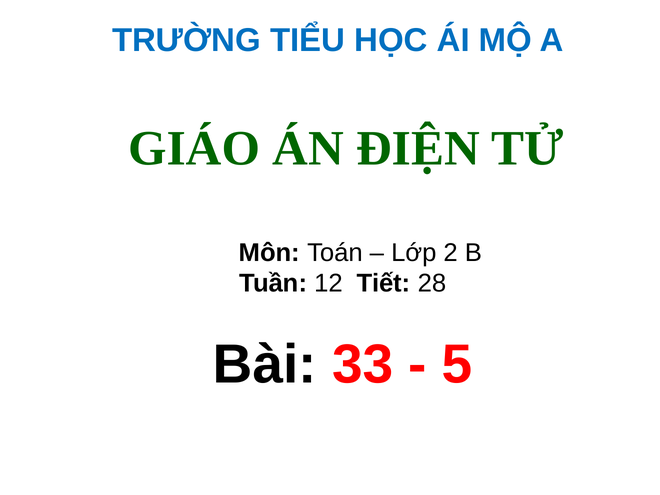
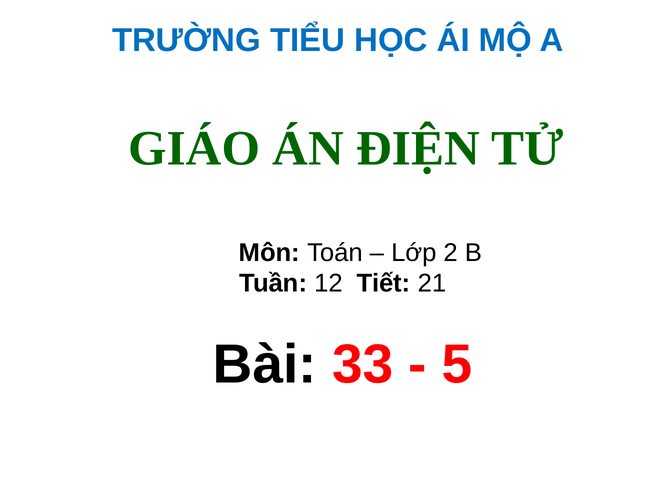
28: 28 -> 21
